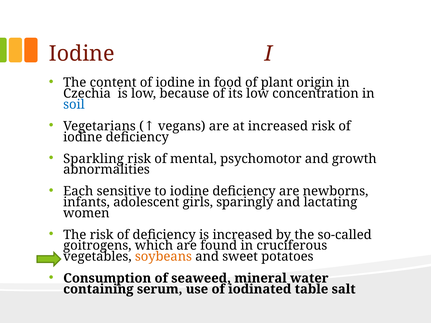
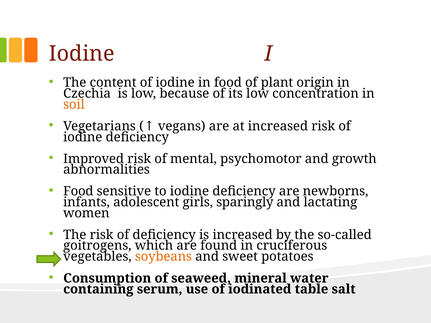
soil colour: blue -> orange
Sparkling: Sparkling -> Improved
Each at (78, 191): Each -> Food
